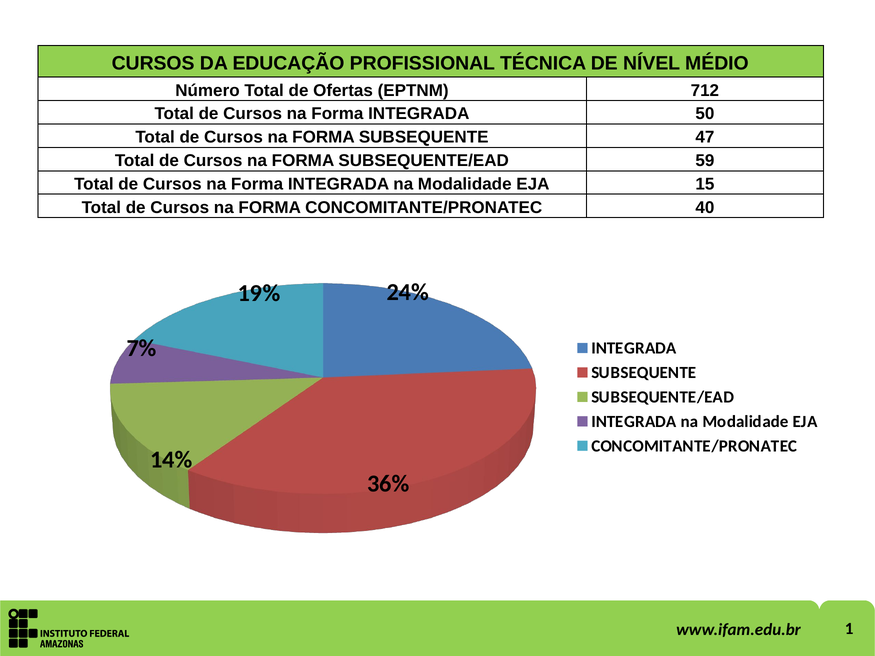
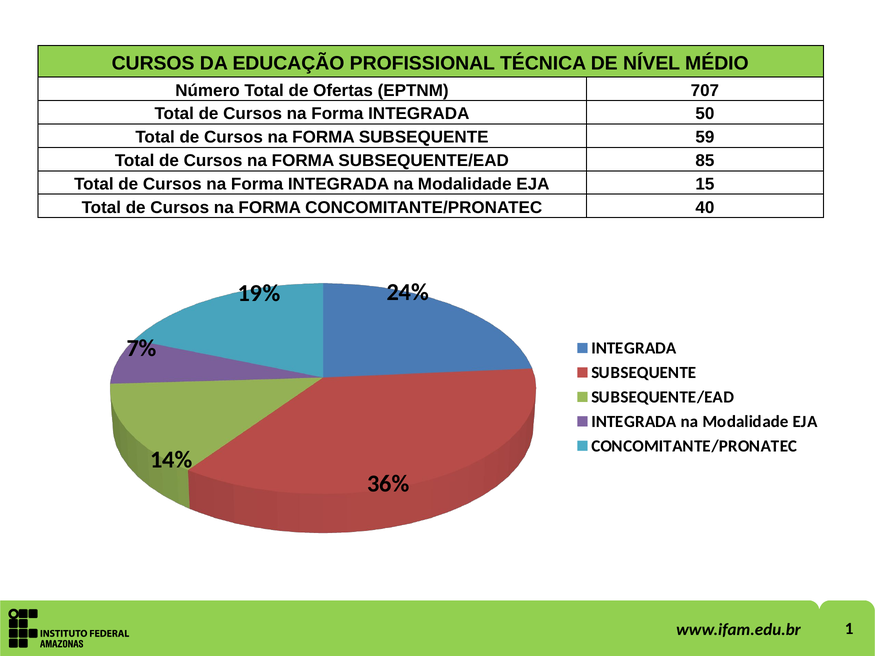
712: 712 -> 707
47: 47 -> 59
59: 59 -> 85
